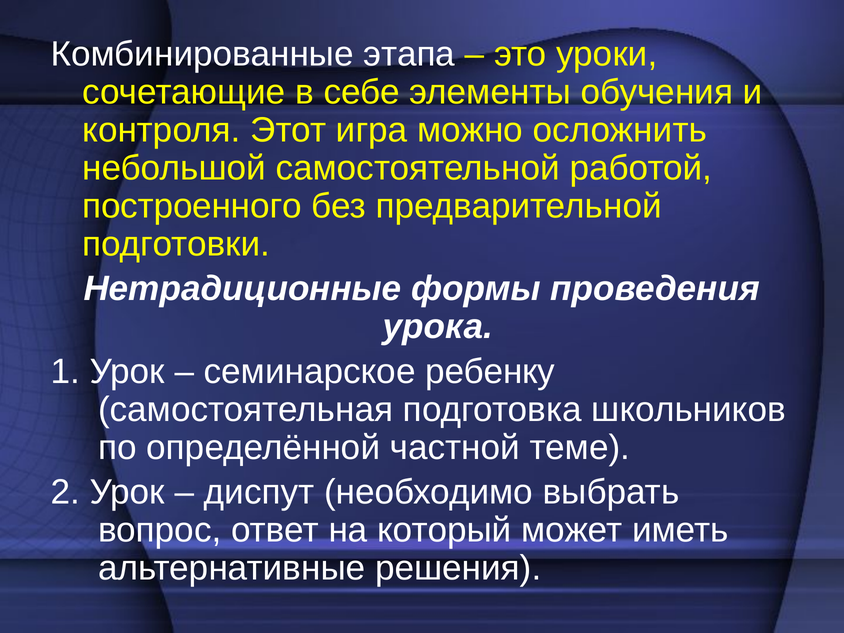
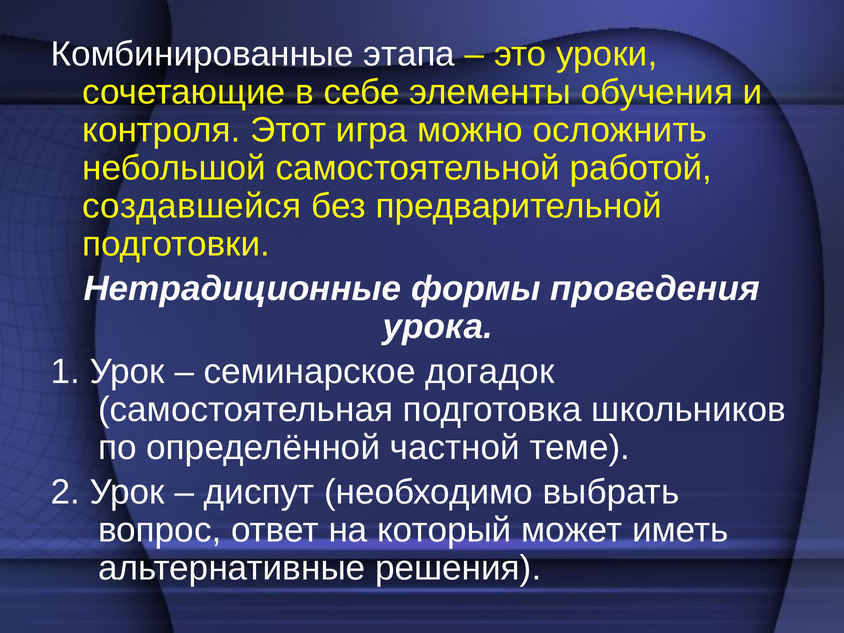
построенного: построенного -> создавшейся
ребенку: ребенку -> догадок
